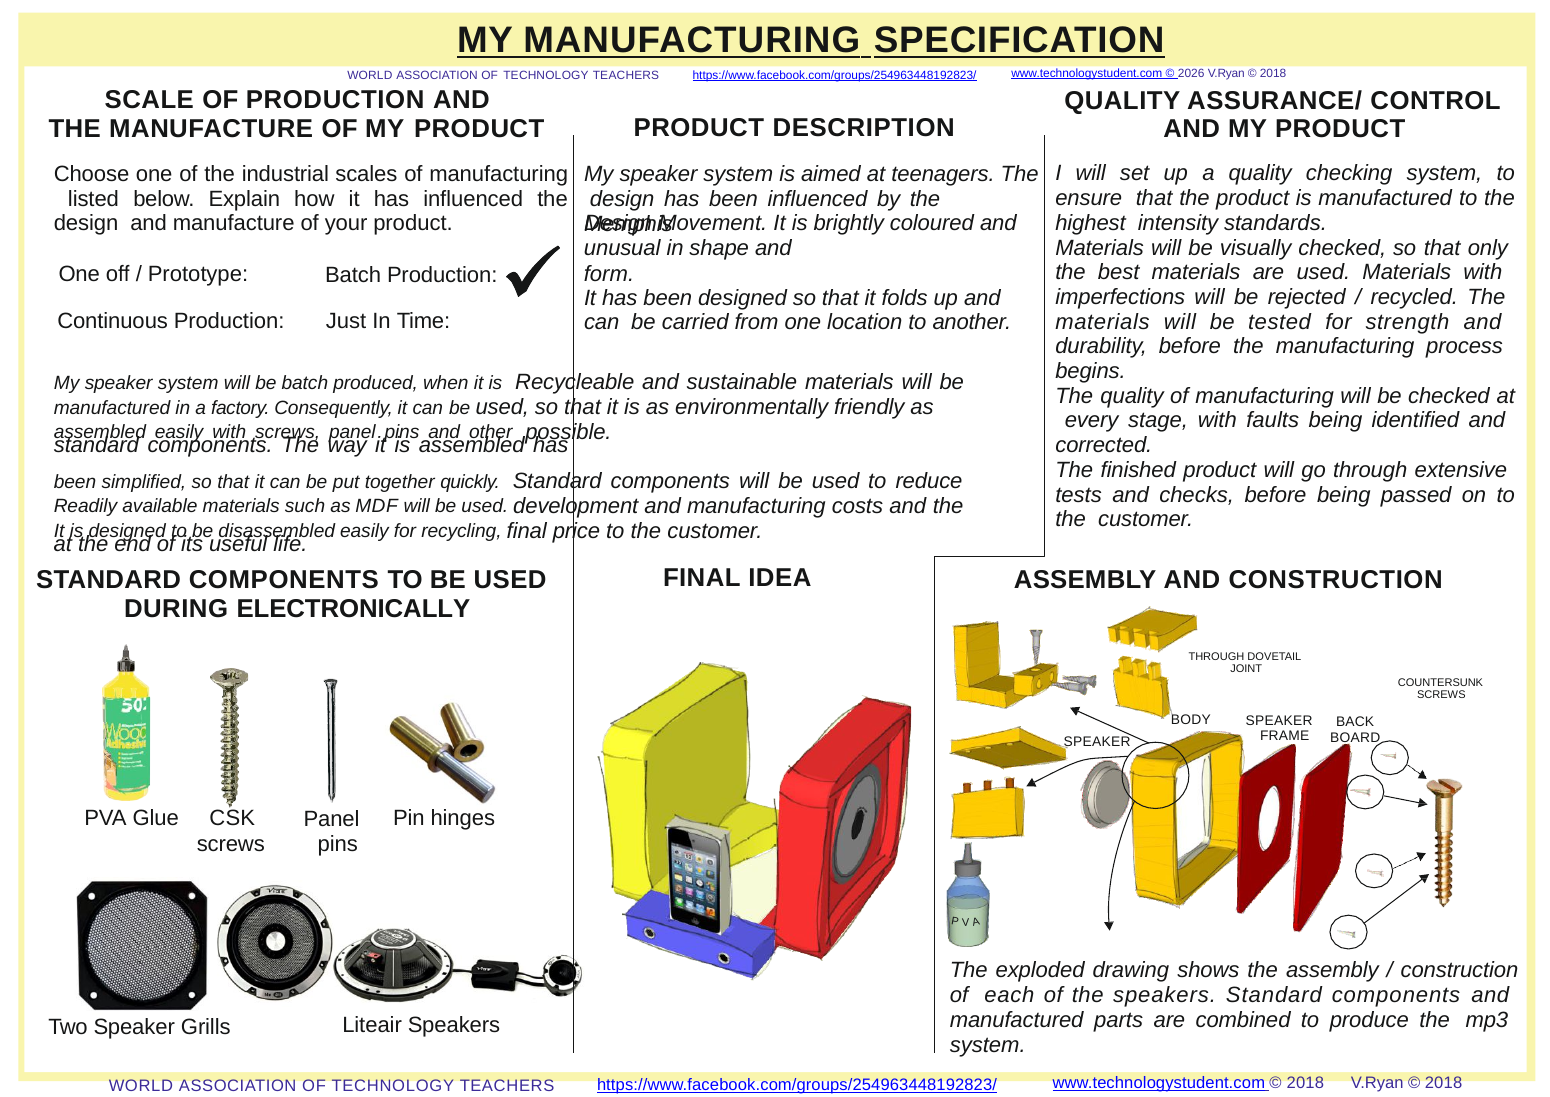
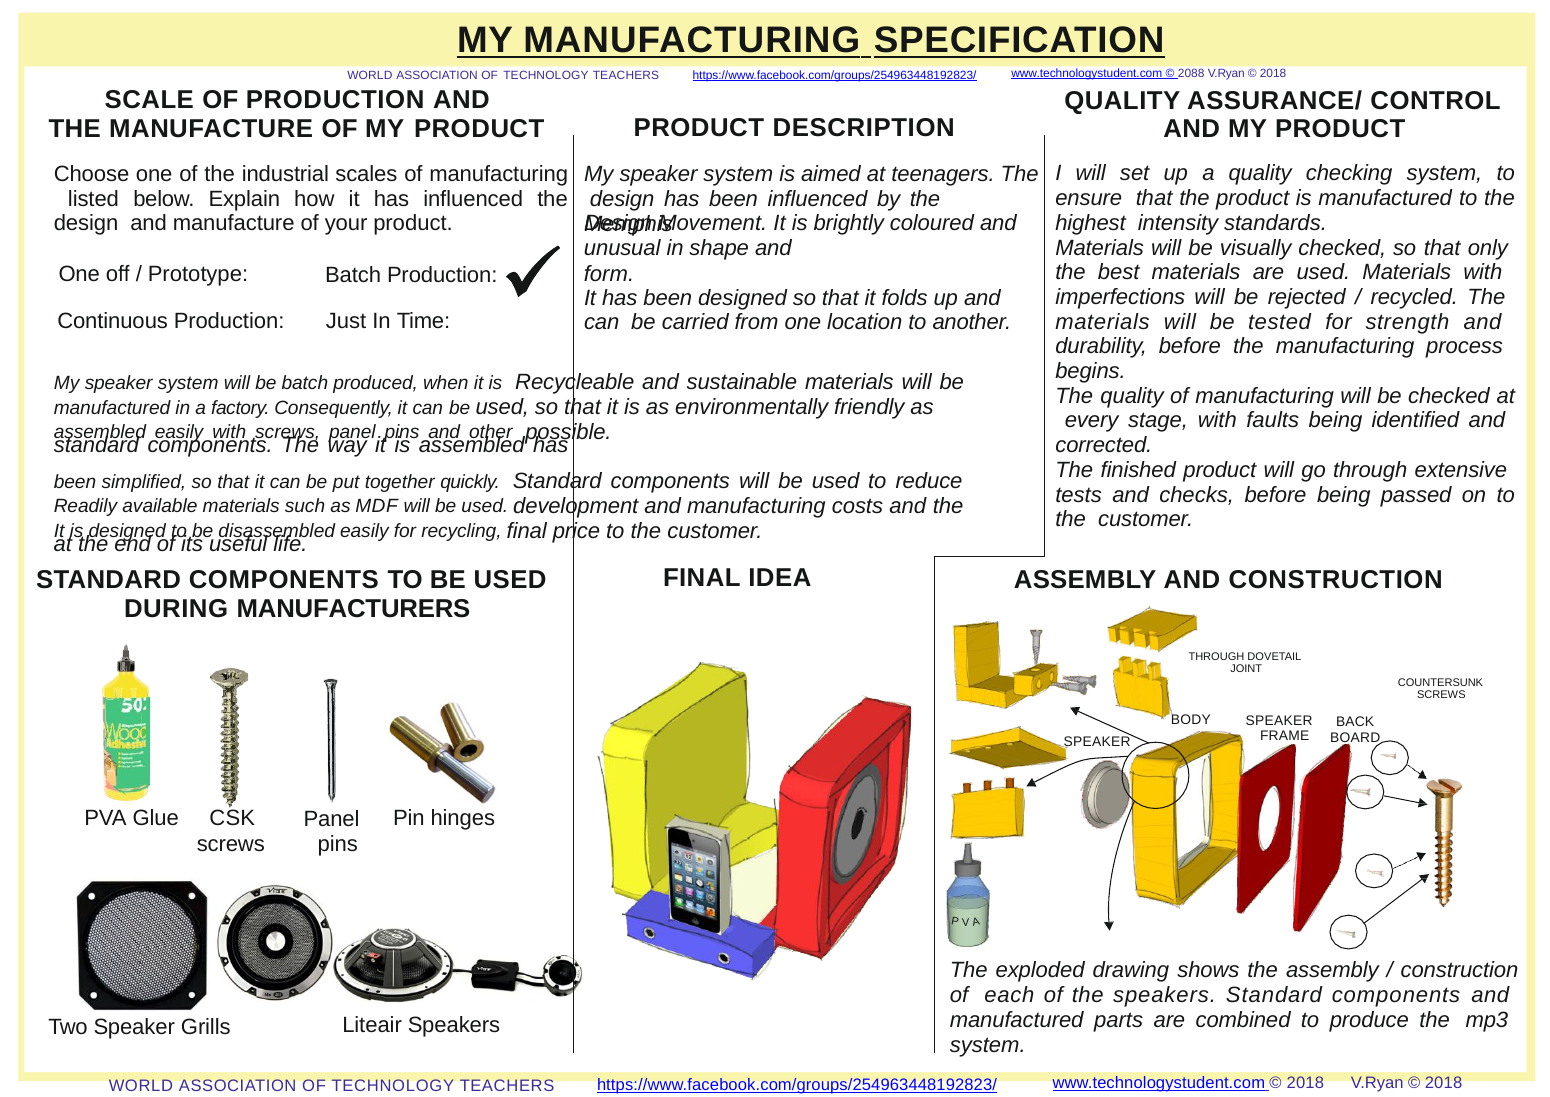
2026: 2026 -> 2088
ELECTRONICALLY: ELECTRONICALLY -> MANUFACTURERS
